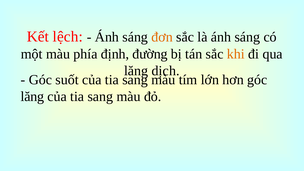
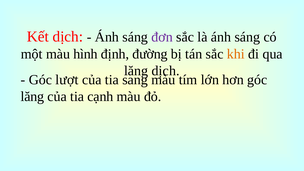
Kết lệch: lệch -> dịch
đơn colour: orange -> purple
phía: phía -> hình
suốt: suốt -> lượt
sang at (100, 97): sang -> cạnh
